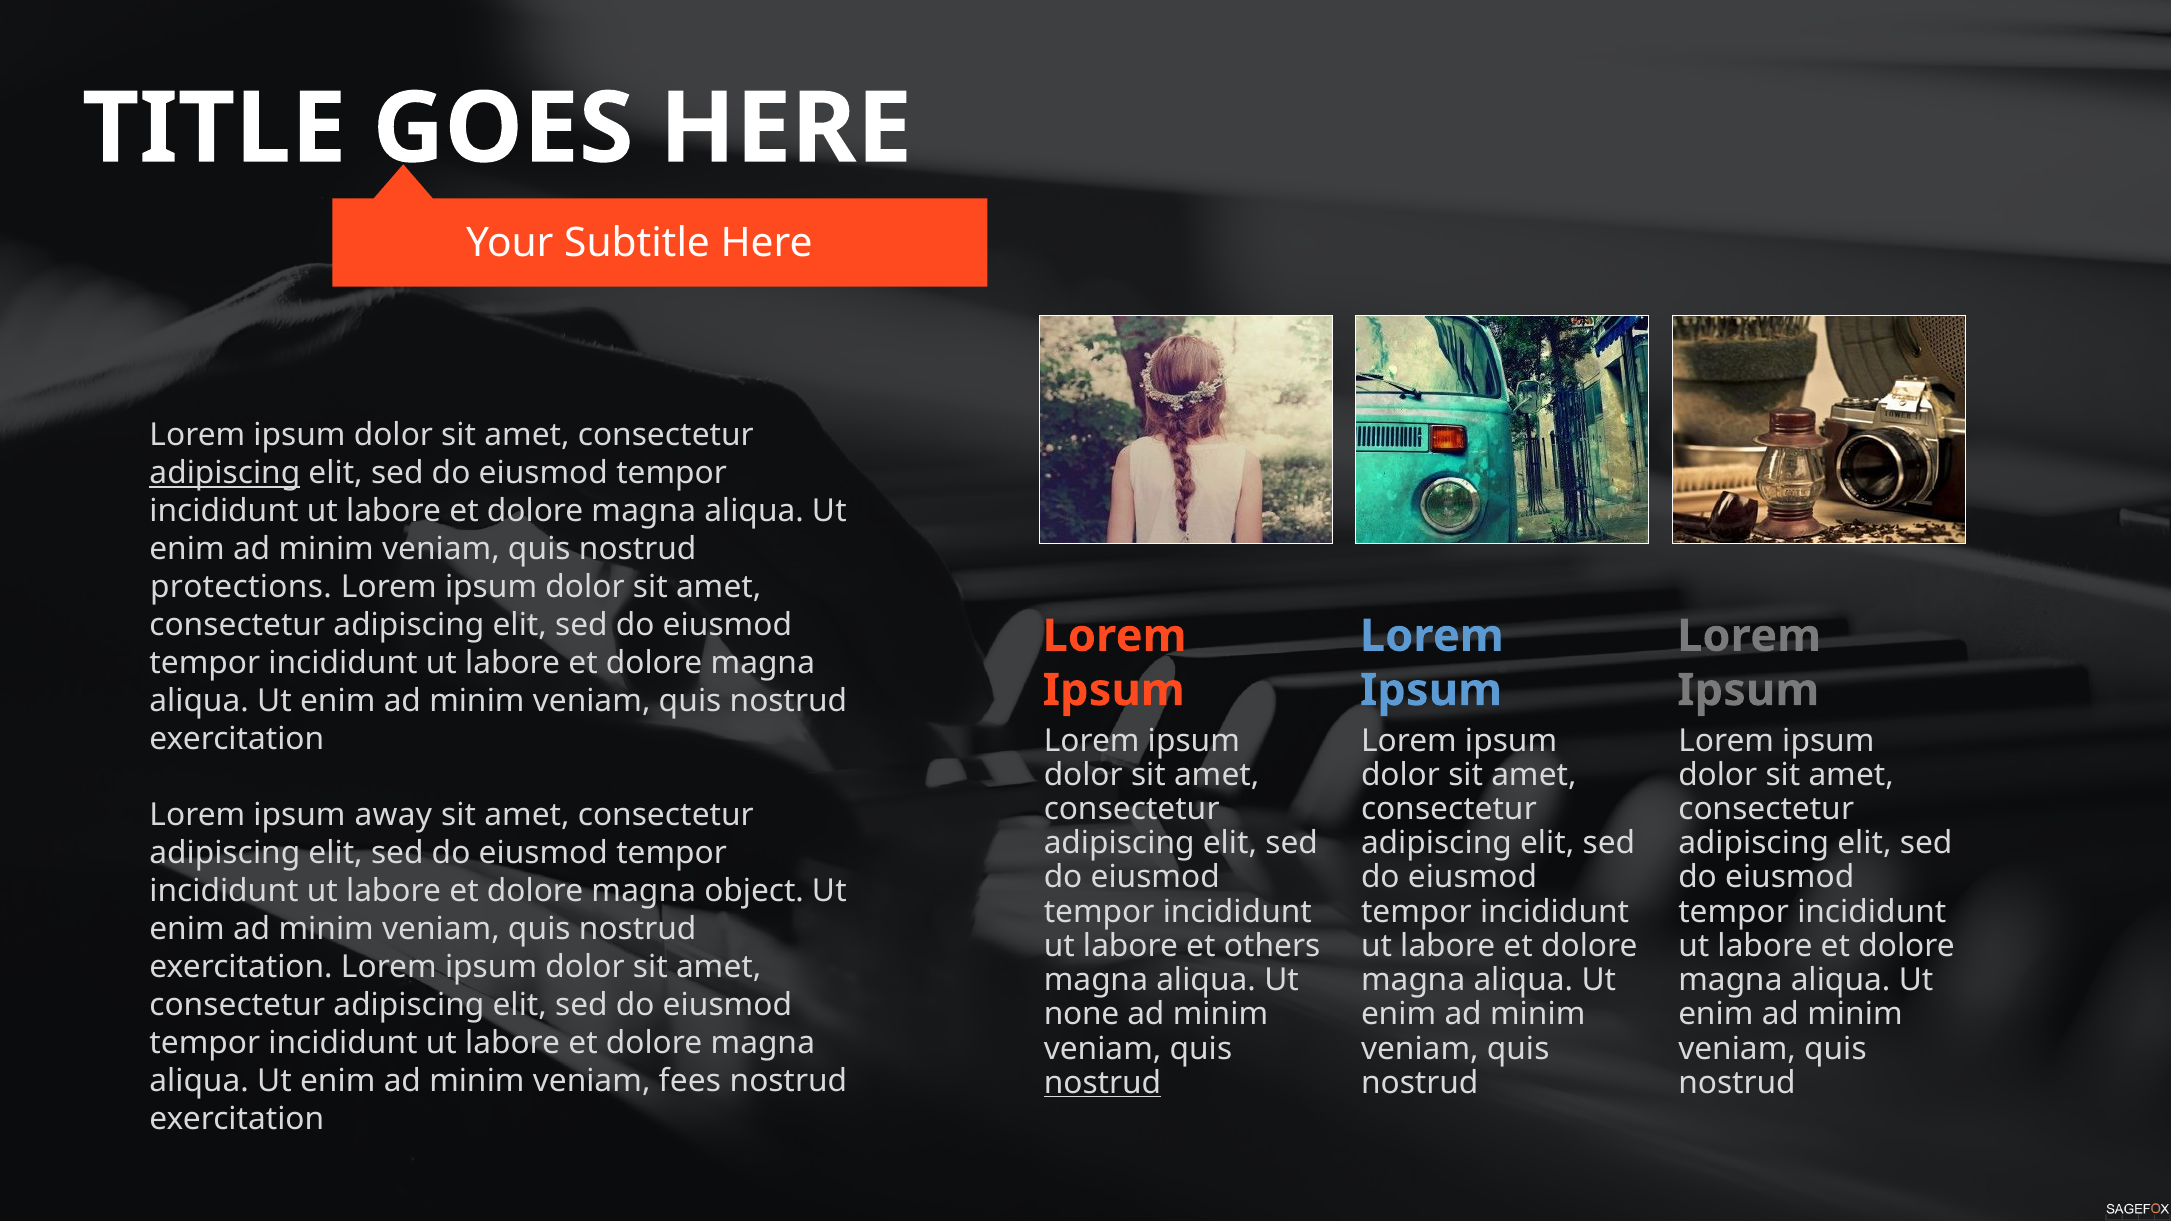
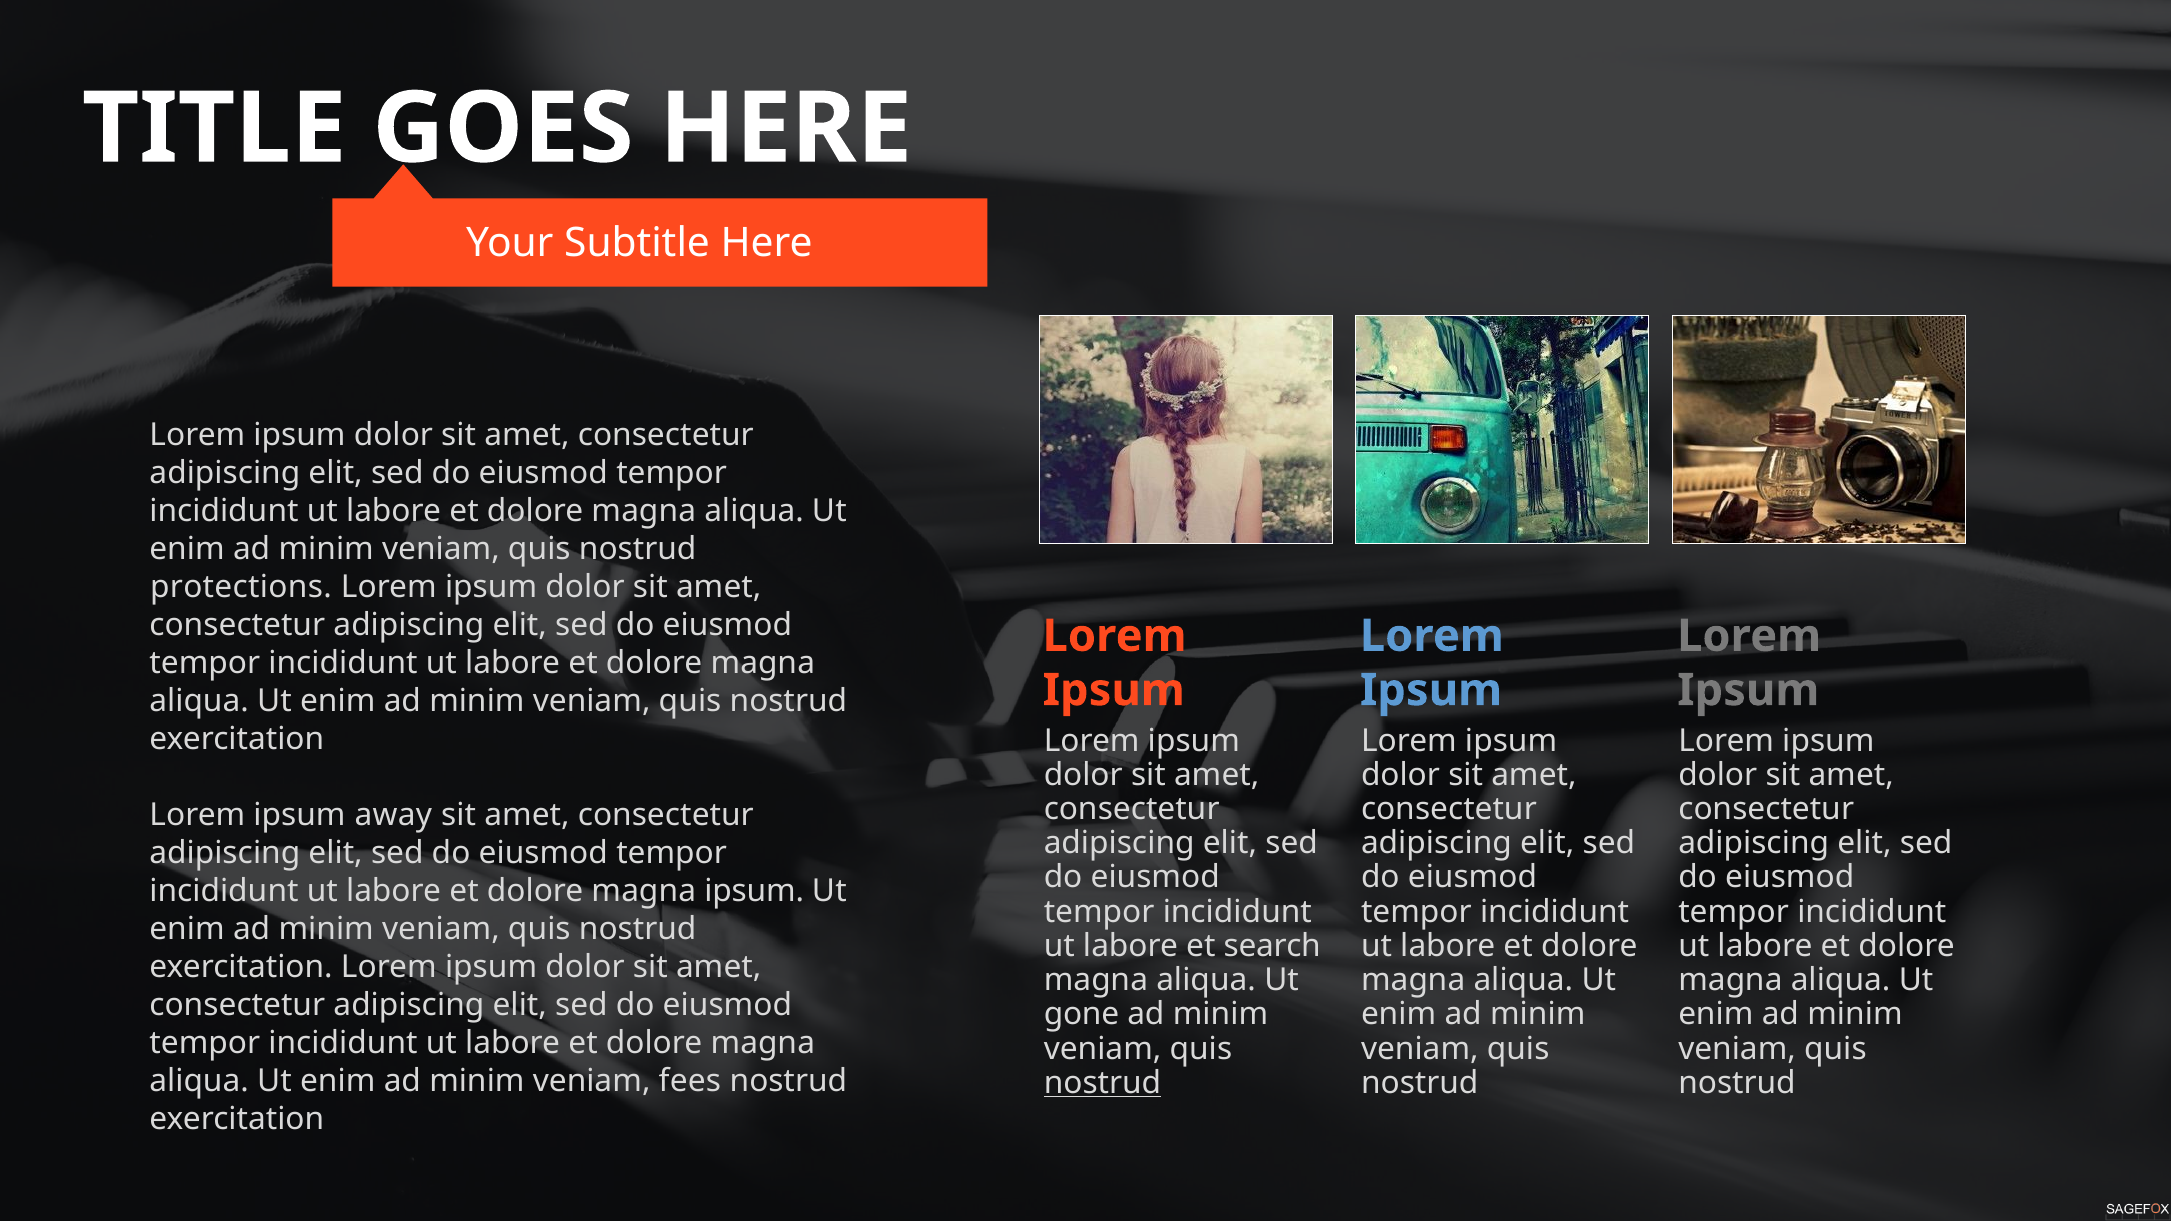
adipiscing at (225, 473) underline: present -> none
magna object: object -> ipsum
others: others -> search
none: none -> gone
